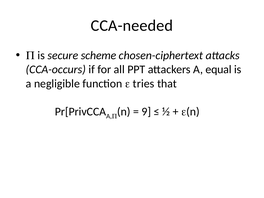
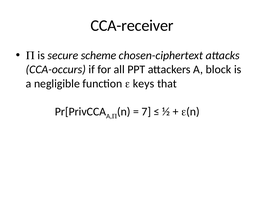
CCA-needed: CCA-needed -> CCA-receiver
equal: equal -> block
tries: tries -> keys
9: 9 -> 7
